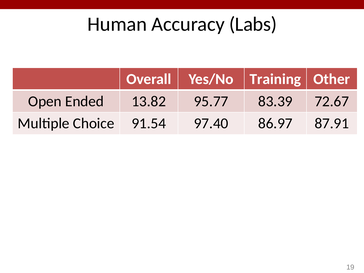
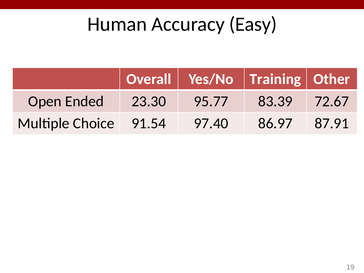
Labs: Labs -> Easy
13.82: 13.82 -> 23.30
